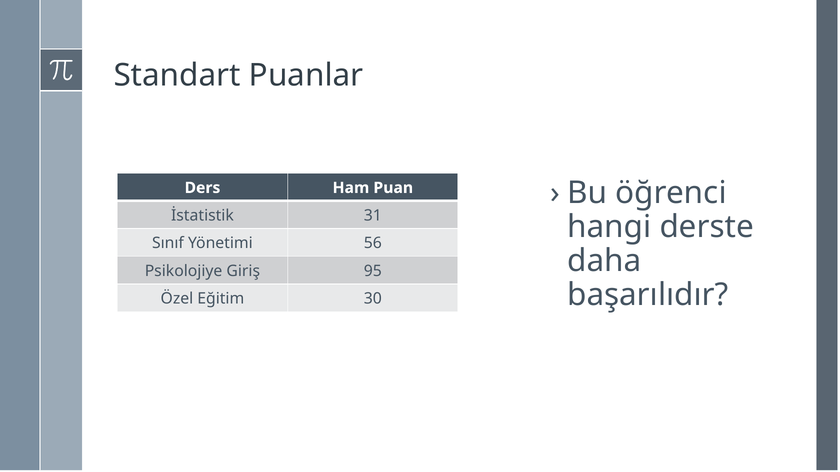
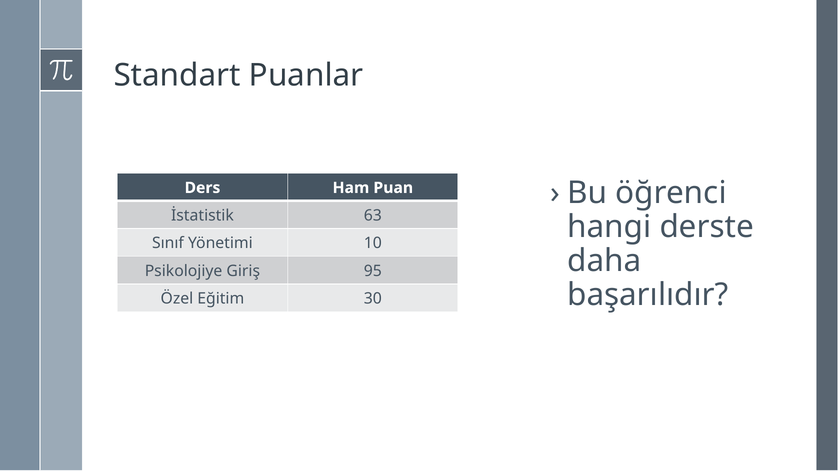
31: 31 -> 63
56: 56 -> 10
